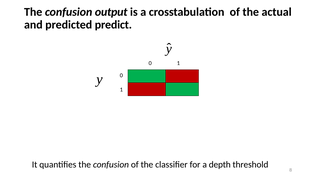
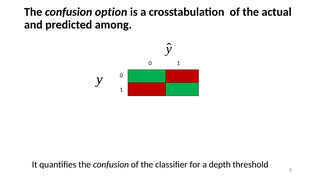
output: output -> option
predict: predict -> among
